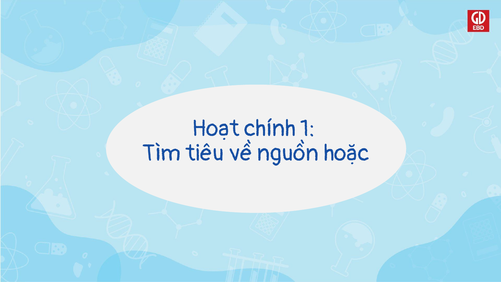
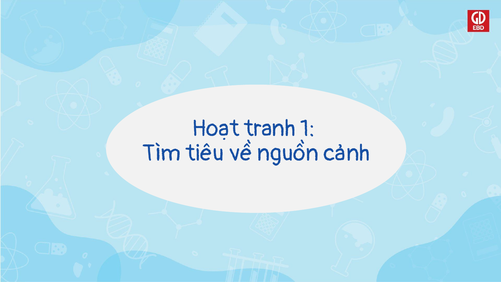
chính: chính -> tranh
hoặc: hoặc -> cảnh
